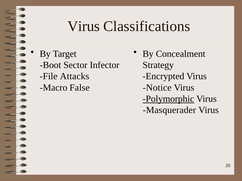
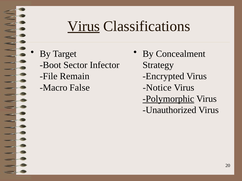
Virus at (84, 26) underline: none -> present
Attacks: Attacks -> Remain
Masquerader: Masquerader -> Unauthorized
